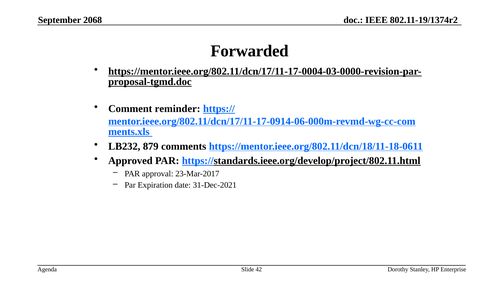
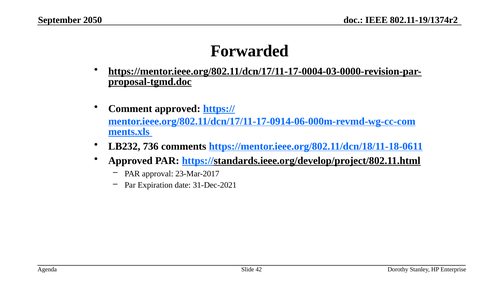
2068: 2068 -> 2050
Comment reminder: reminder -> approved
879: 879 -> 736
